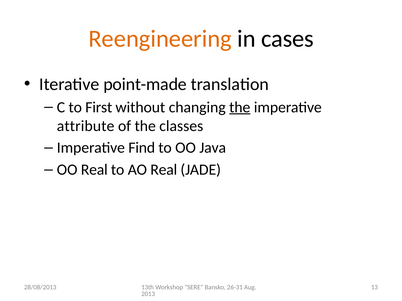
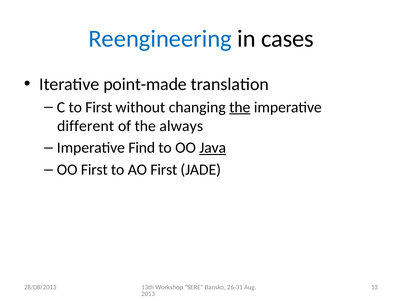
Reengineering colour: orange -> blue
attribute: attribute -> different
classes: classes -> always
Java underline: none -> present
OO Real: Real -> First
AO Real: Real -> First
